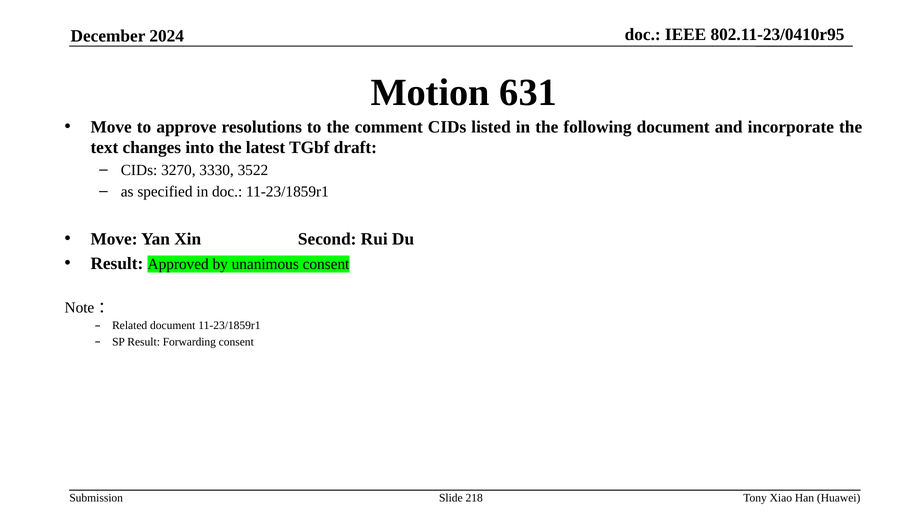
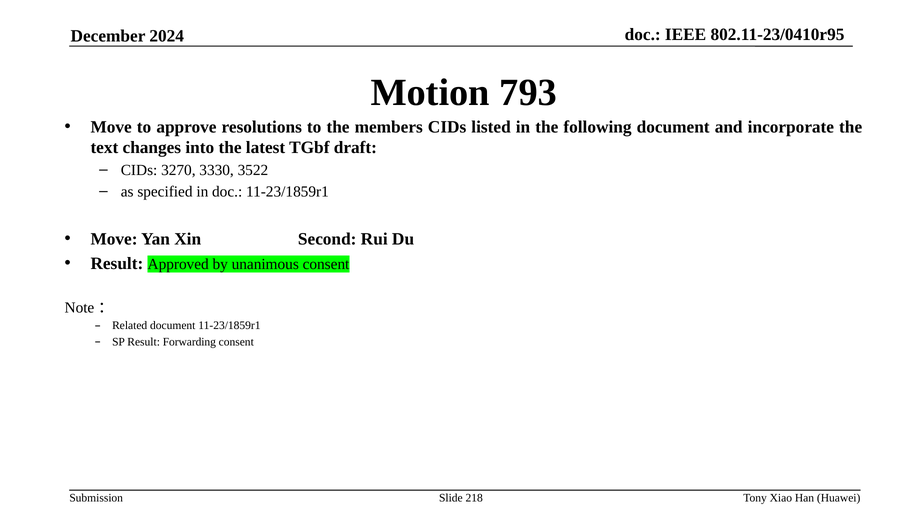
631: 631 -> 793
comment: comment -> members
